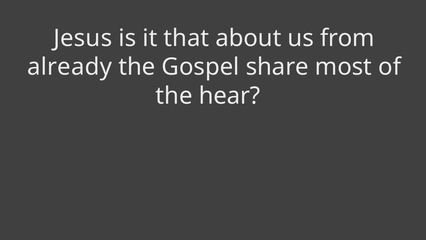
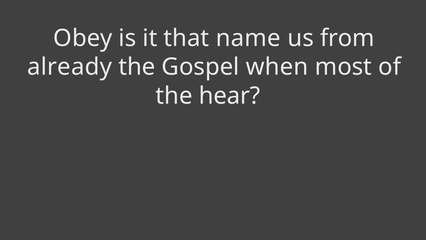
Jesus: Jesus -> Obey
about: about -> name
share: share -> when
